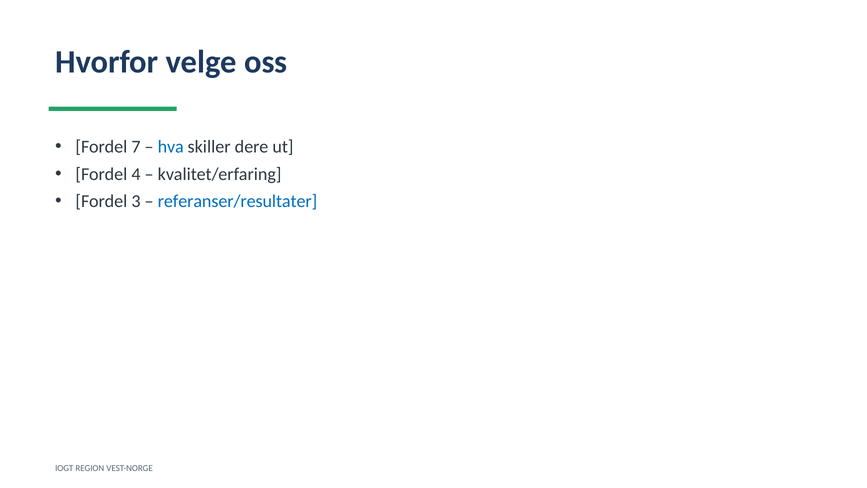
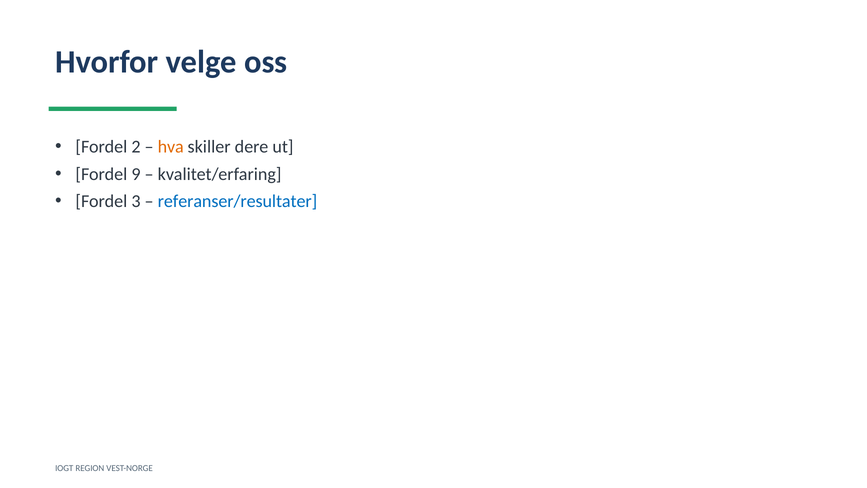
7: 7 -> 2
hva colour: blue -> orange
4: 4 -> 9
